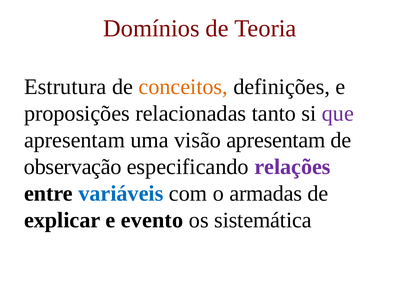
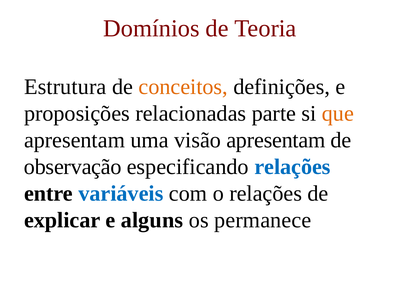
tanto: tanto -> parte
que colour: purple -> orange
relações at (293, 167) colour: purple -> blue
o armadas: armadas -> relações
evento: evento -> alguns
sistemática: sistemática -> permanece
